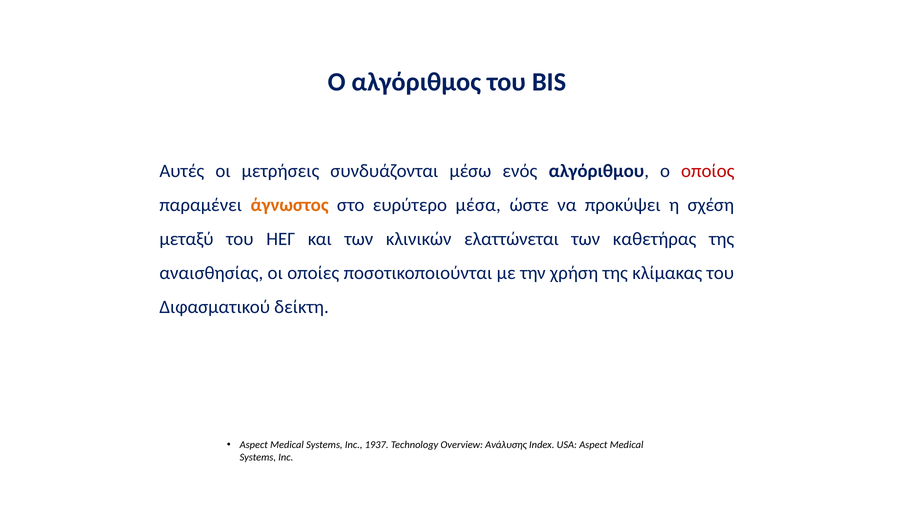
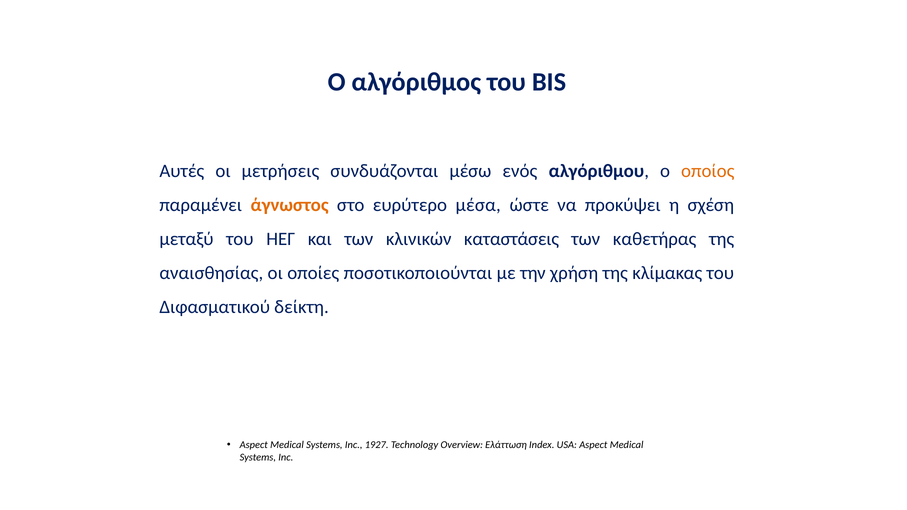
οποίος colour: red -> orange
ελαττώνεται: ελαττώνεται -> καταστάσεις
1937: 1937 -> 1927
Ανάλυσης: Ανάλυσης -> Ελάττωση
